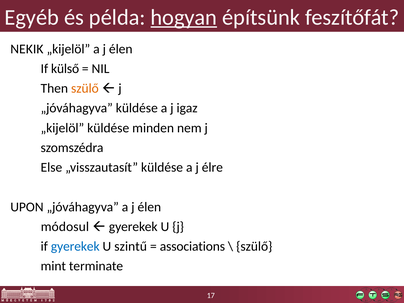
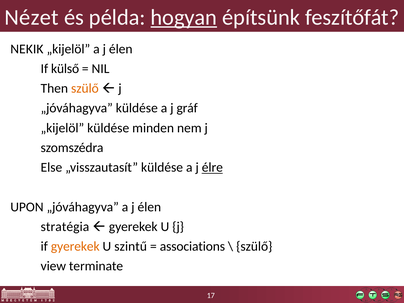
Egyéb: Egyéb -> Nézet
igaz: igaz -> gráf
élre underline: none -> present
módosul: módosul -> stratégia
gyerekek at (75, 246) colour: blue -> orange
mint: mint -> view
